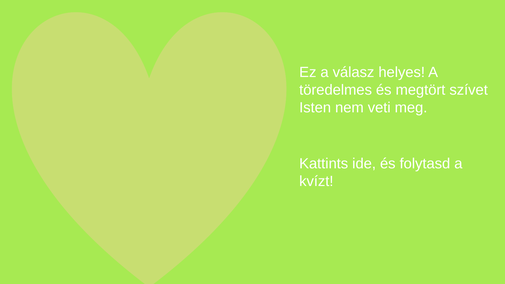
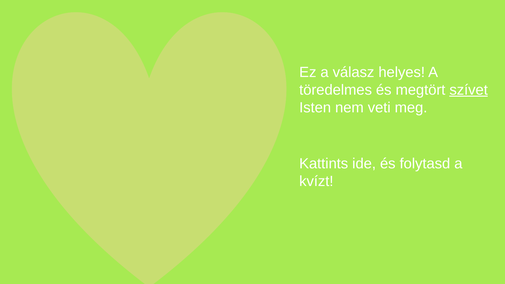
szívet underline: none -> present
